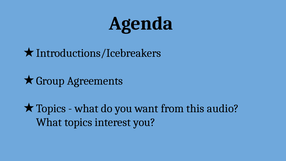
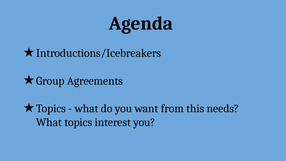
audio: audio -> needs
